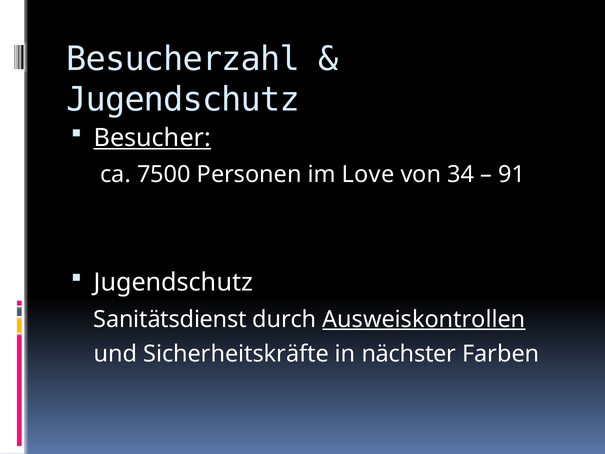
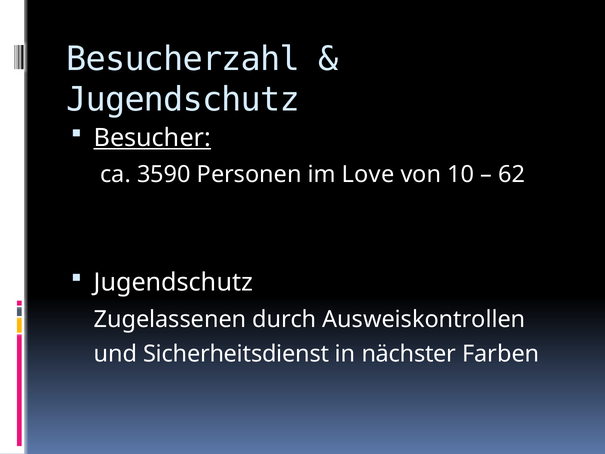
7500: 7500 -> 3590
34: 34 -> 10
91: 91 -> 62
Sanitätsdienst: Sanitätsdienst -> Zugelassenen
Ausweiskontrollen underline: present -> none
Sicherheitskräfte: Sicherheitskräfte -> Sicherheitsdienst
